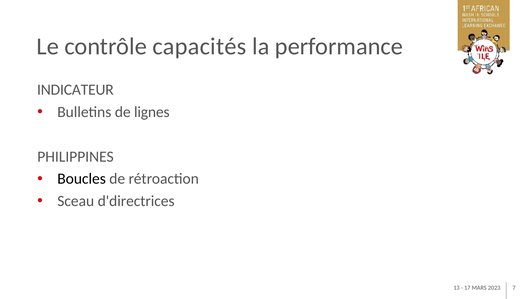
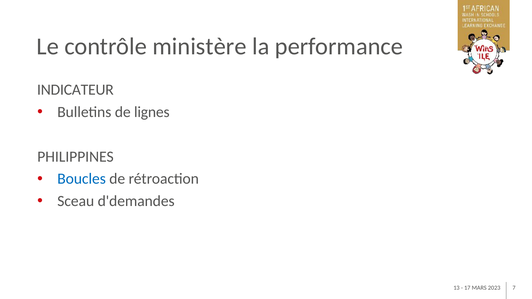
capacités: capacités -> ministère
Boucles colour: black -> blue
d'directrices: d'directrices -> d'demandes
